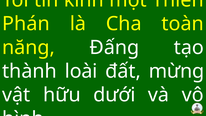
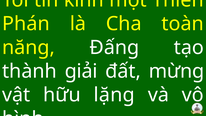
loài: loài -> giải
dưới: dưới -> lặng
